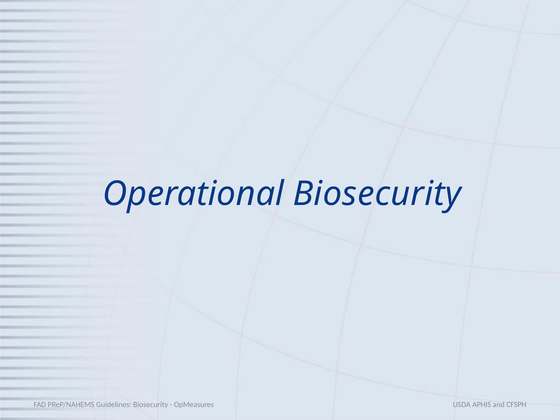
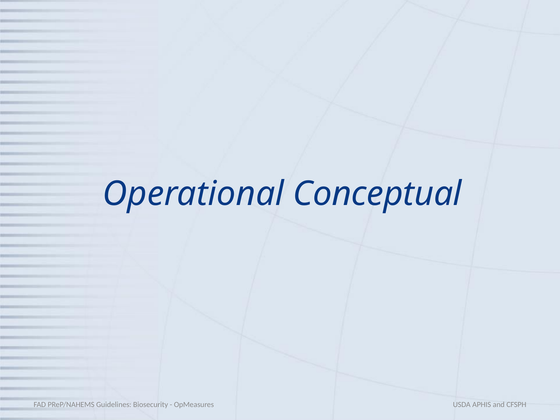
Operational Biosecurity: Biosecurity -> Conceptual
